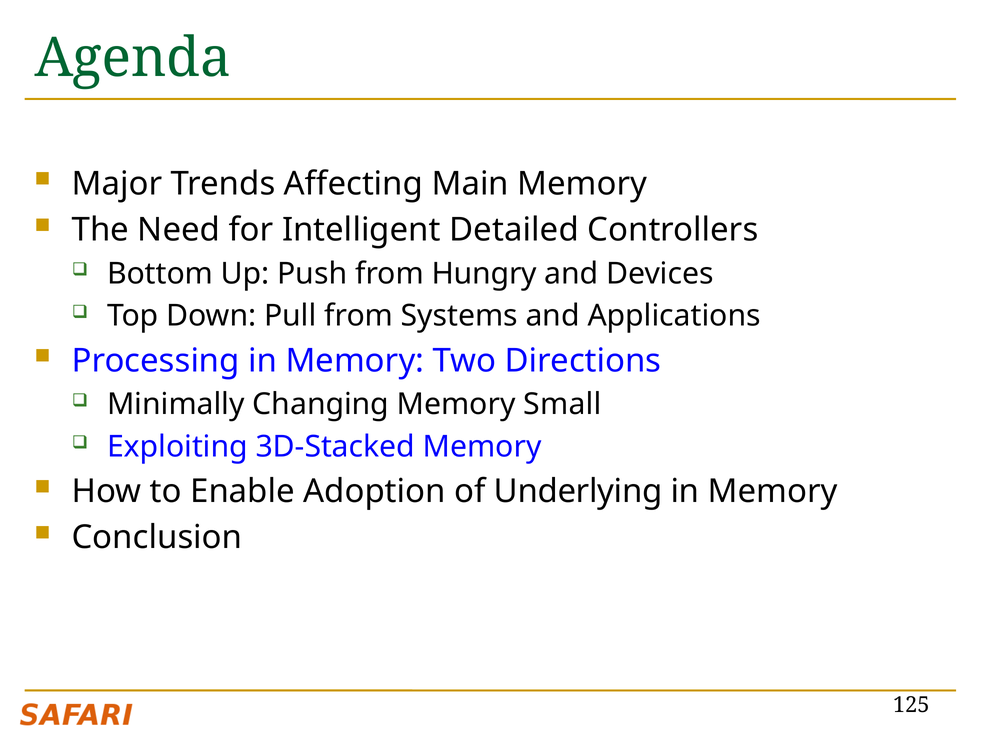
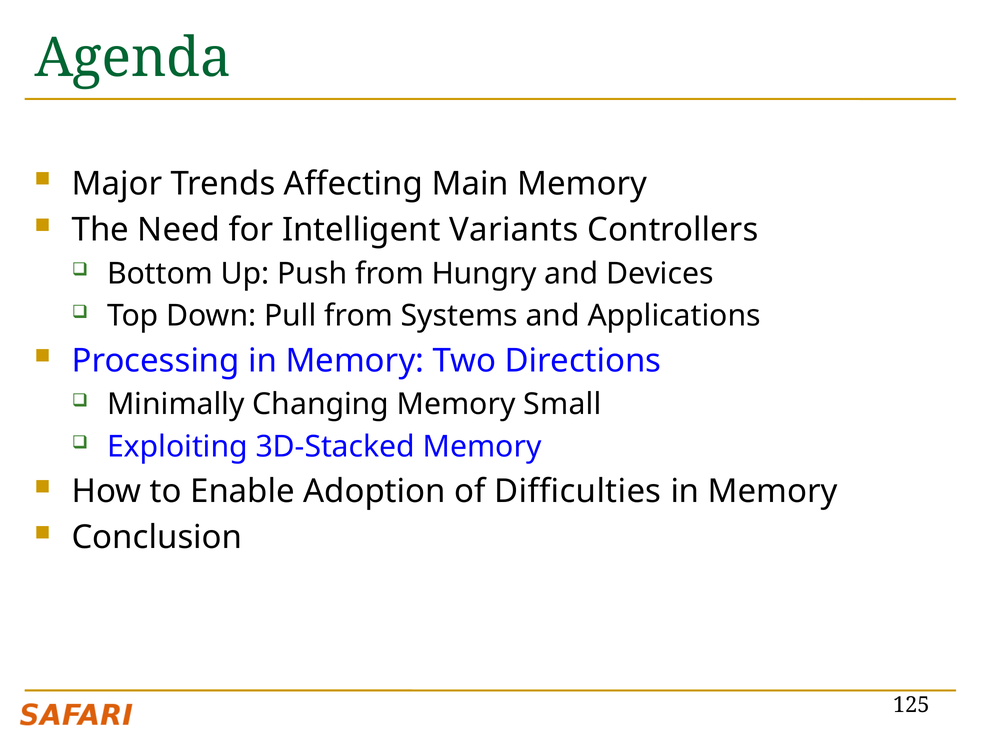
Detailed: Detailed -> Variants
Underlying: Underlying -> Difficulties
